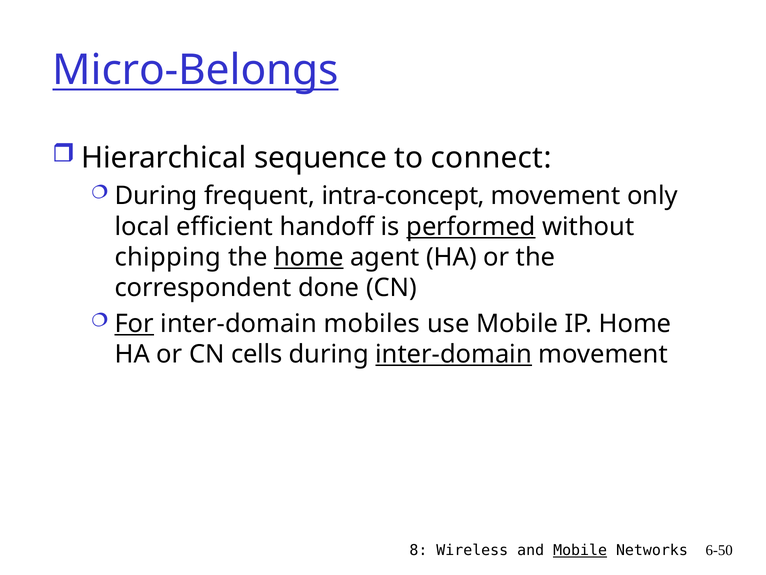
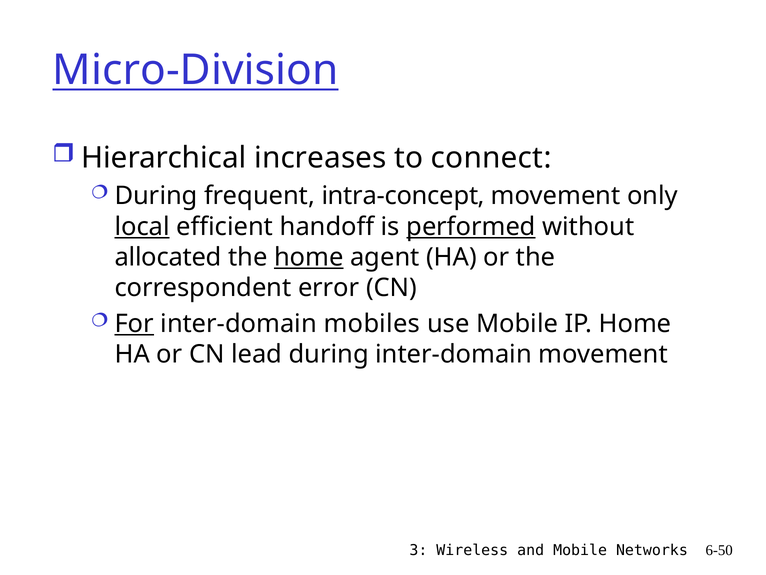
Micro-Belongs: Micro-Belongs -> Micro-Division
sequence: sequence -> increases
local underline: none -> present
chipping: chipping -> allocated
done: done -> error
cells: cells -> lead
inter-domain at (454, 354) underline: present -> none
8: 8 -> 3
Mobile at (580, 550) underline: present -> none
